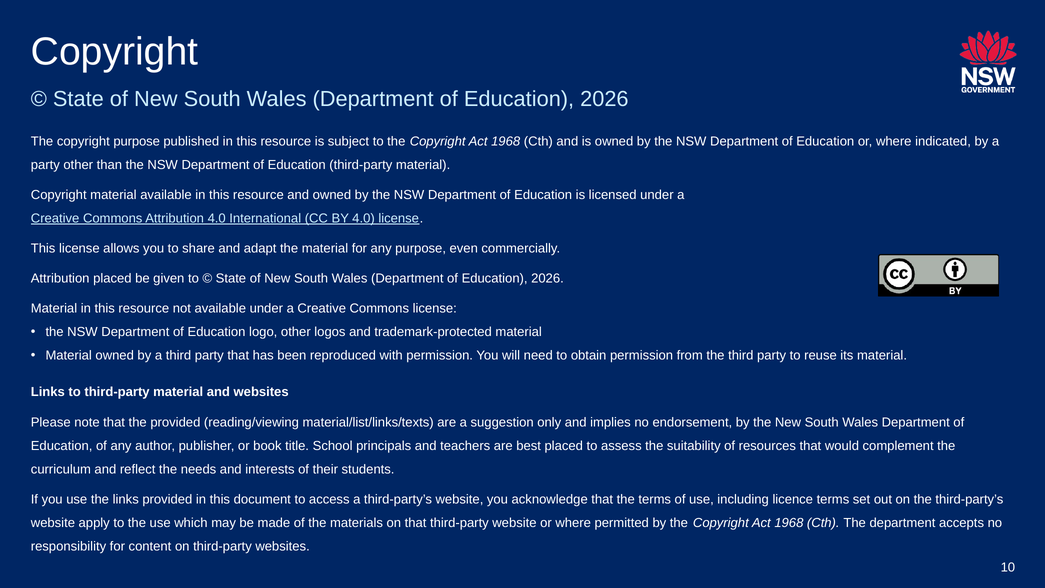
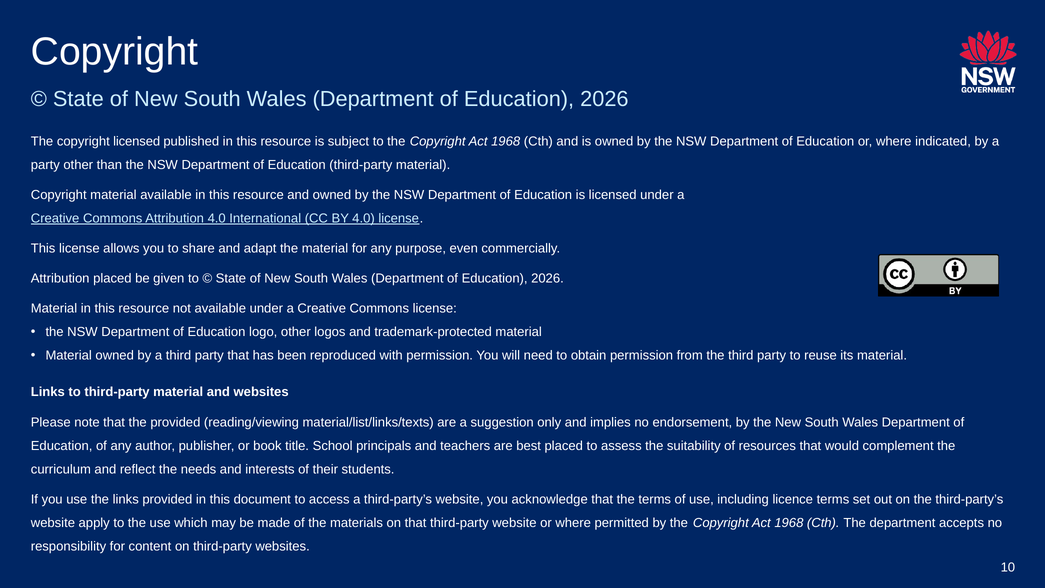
copyright purpose: purpose -> licensed
